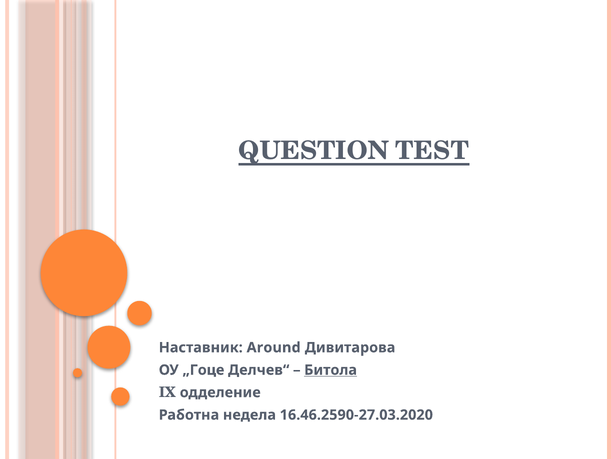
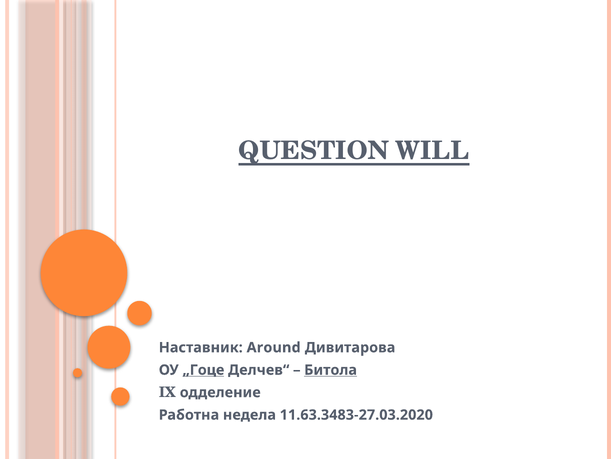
TEST: TEST -> WILL
„Гоце underline: none -> present
16.46.2590-27.03.2020: 16.46.2590-27.03.2020 -> 11.63.3483-27.03.2020
